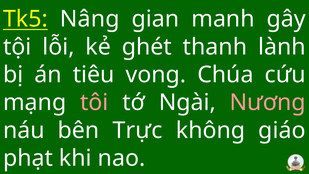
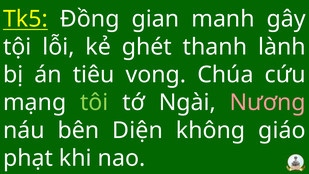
Nâng: Nâng -> Đồng
tôi colour: pink -> light green
Trực: Trực -> Diện
